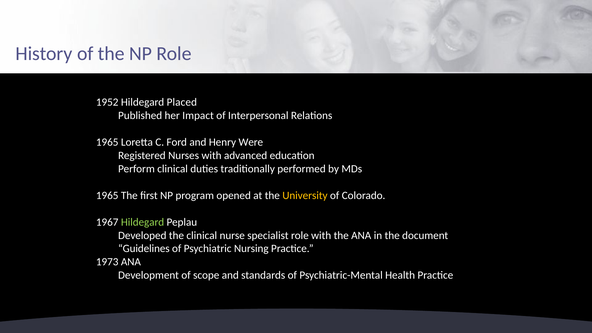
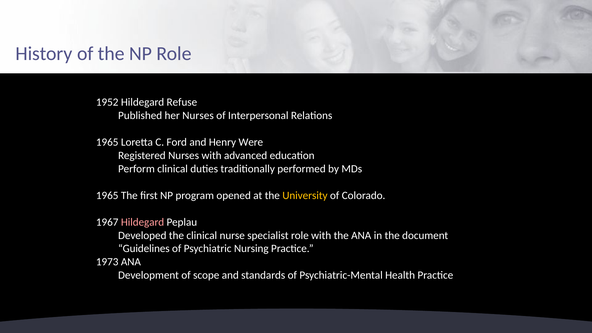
Placed: Placed -> Refuse
her Impact: Impact -> Nurses
Hildegard at (143, 222) colour: light green -> pink
